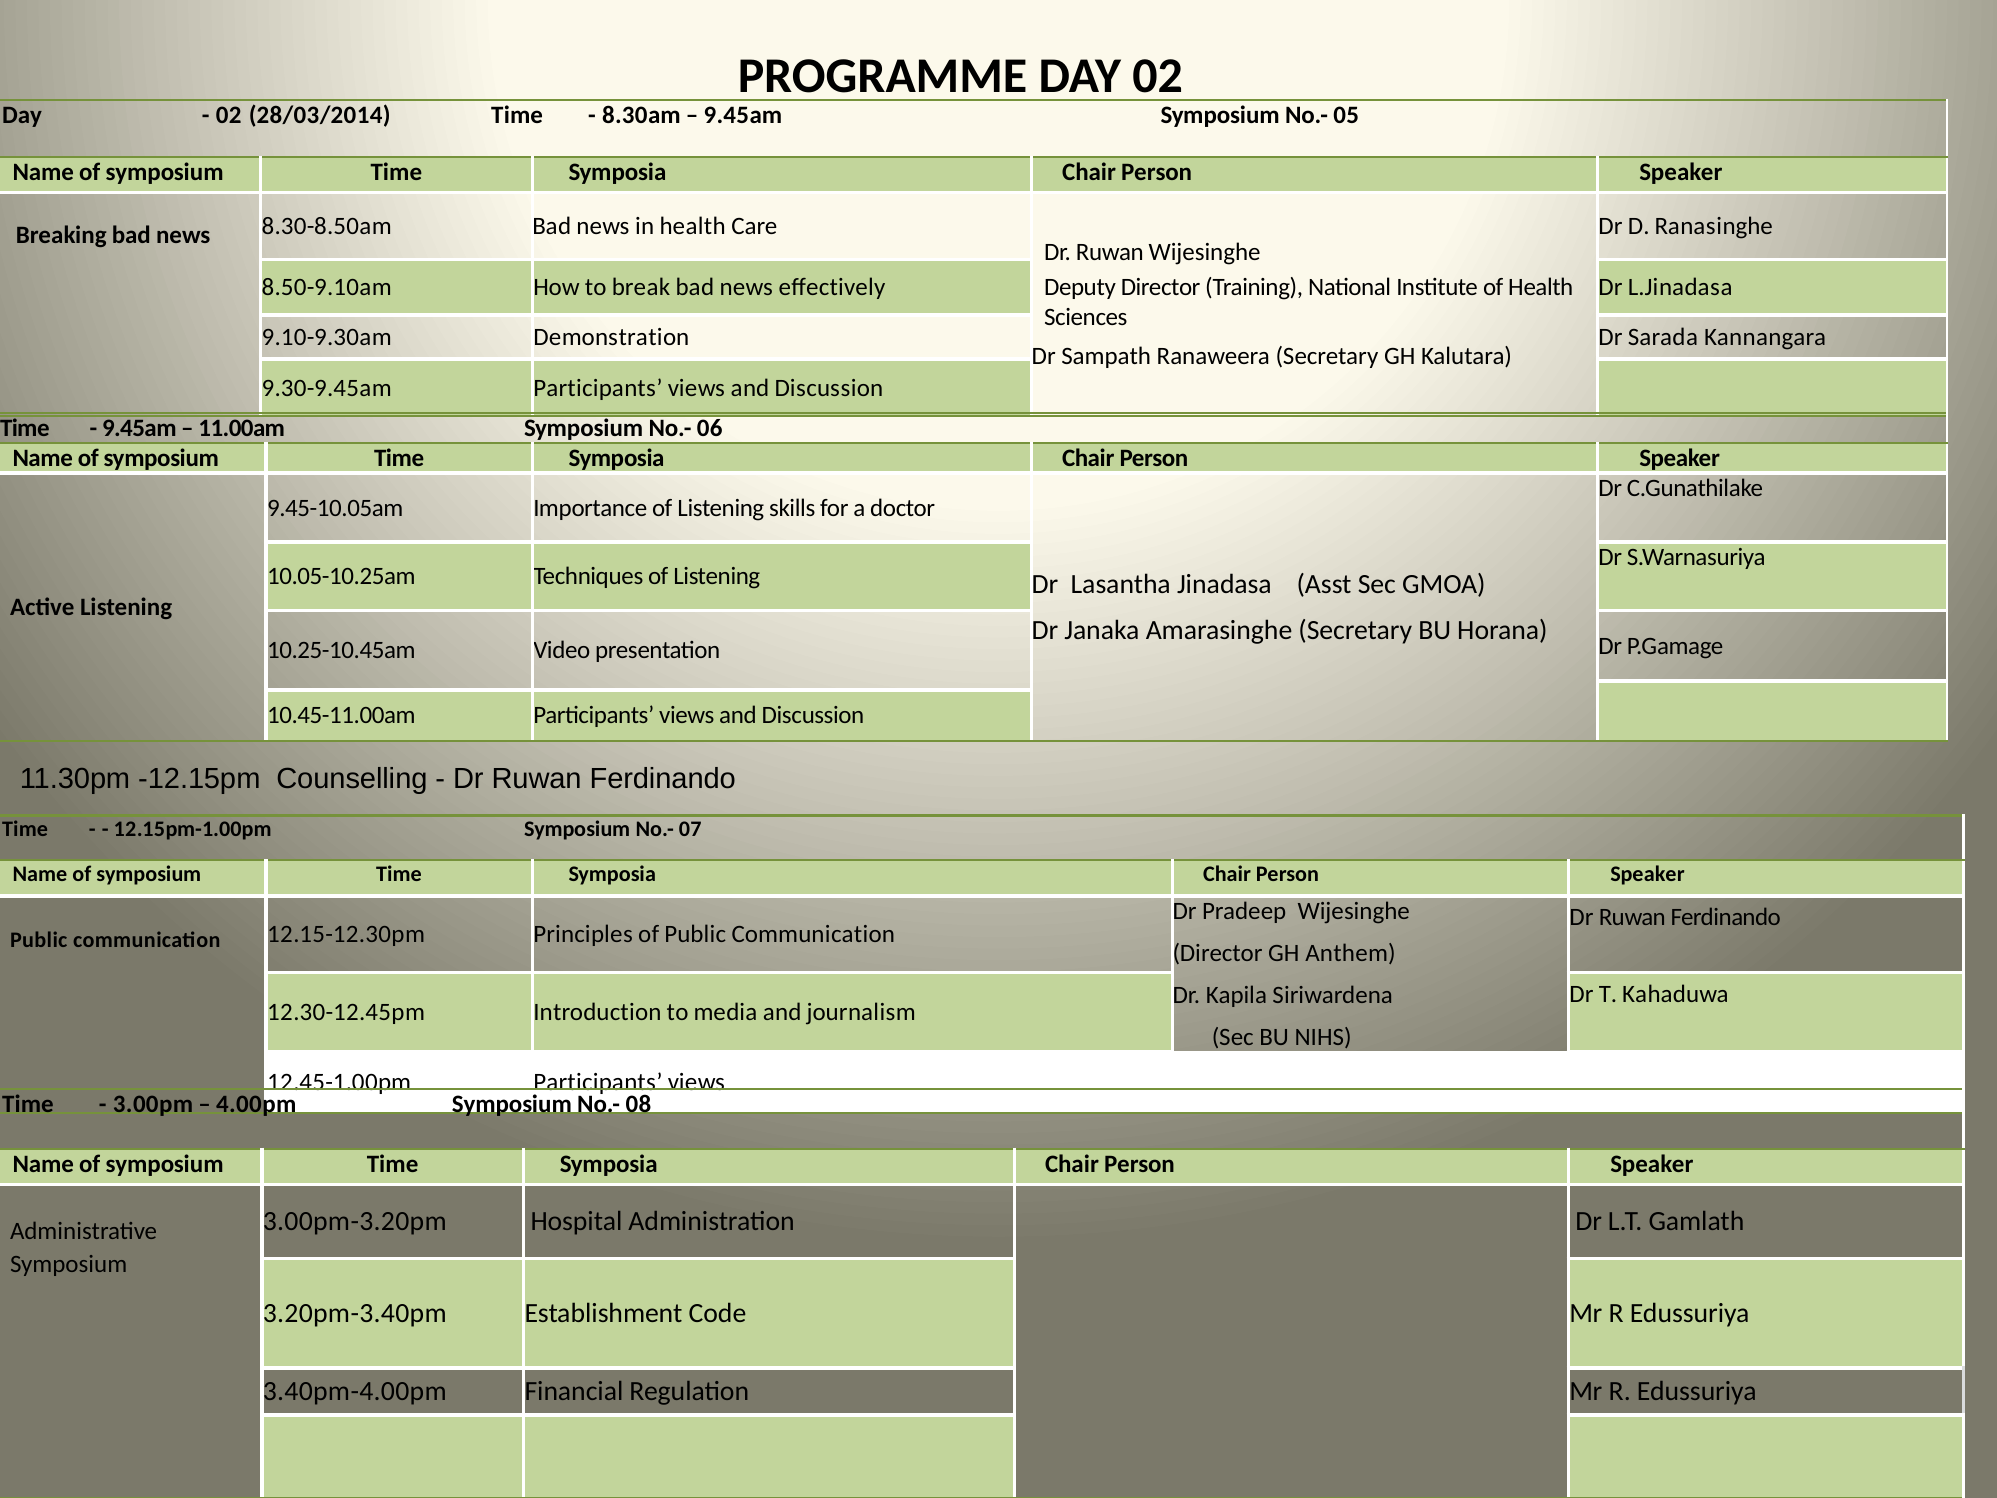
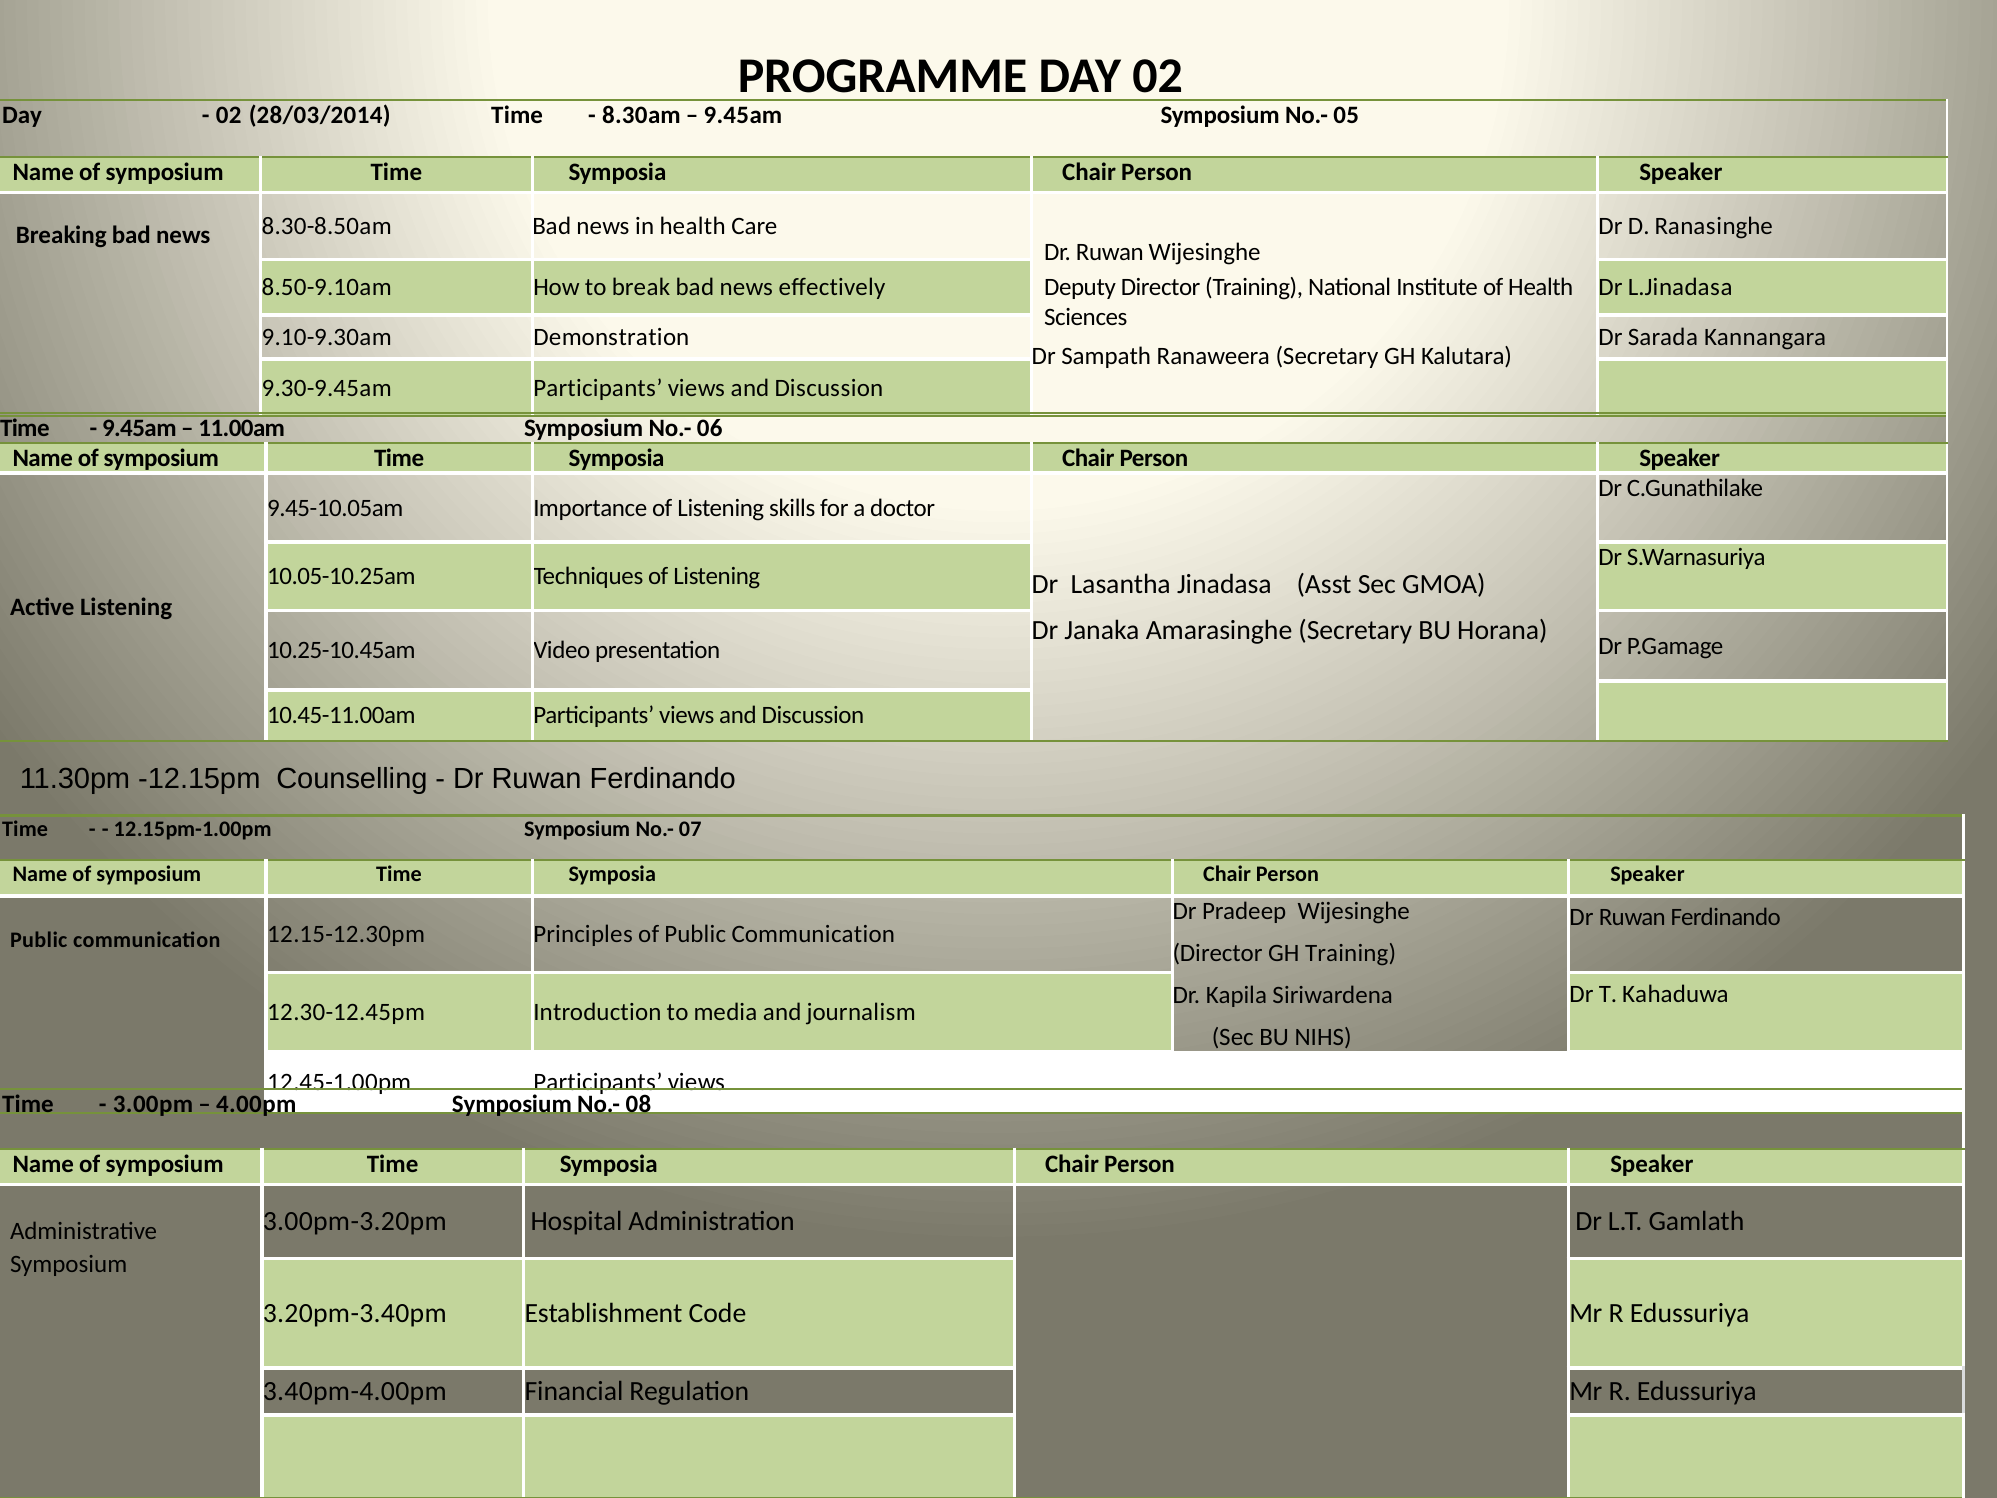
GH Anthem: Anthem -> Training
